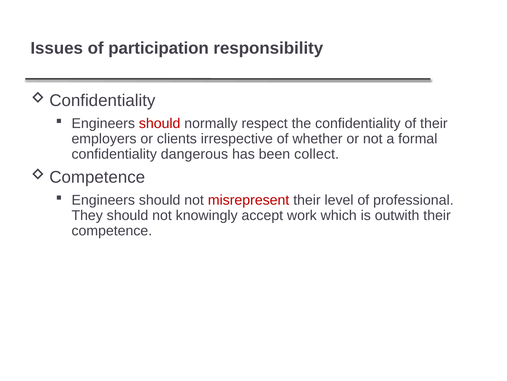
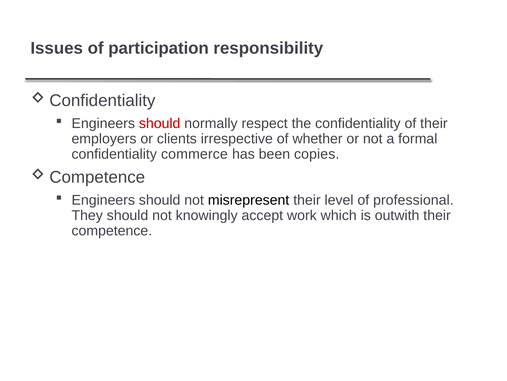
dangerous: dangerous -> commerce
collect: collect -> copies
misrepresent colour: red -> black
